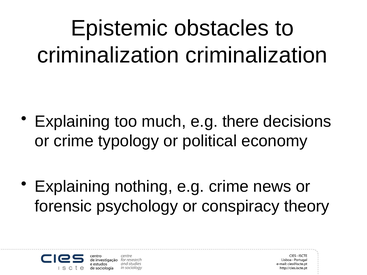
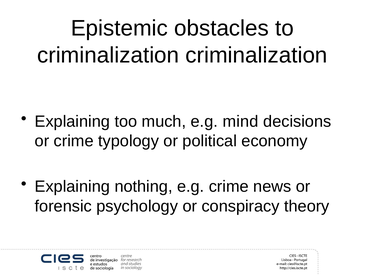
there: there -> mind
